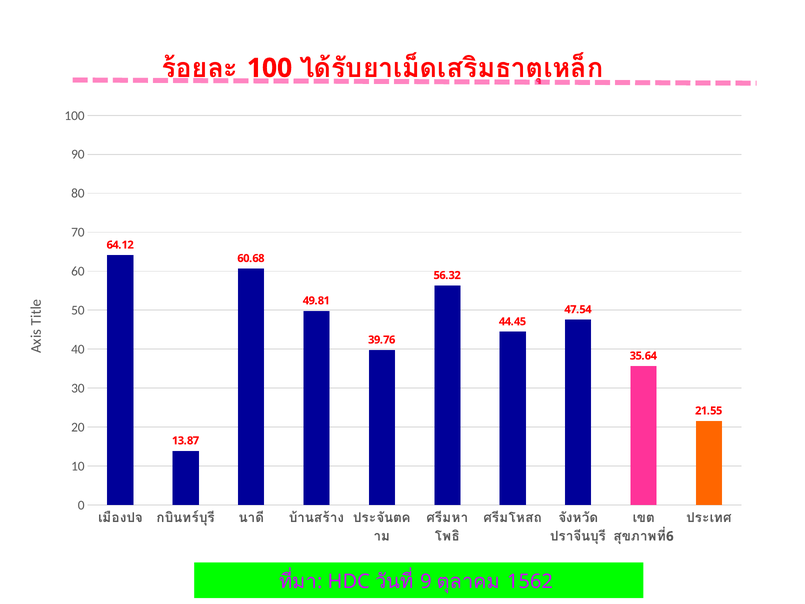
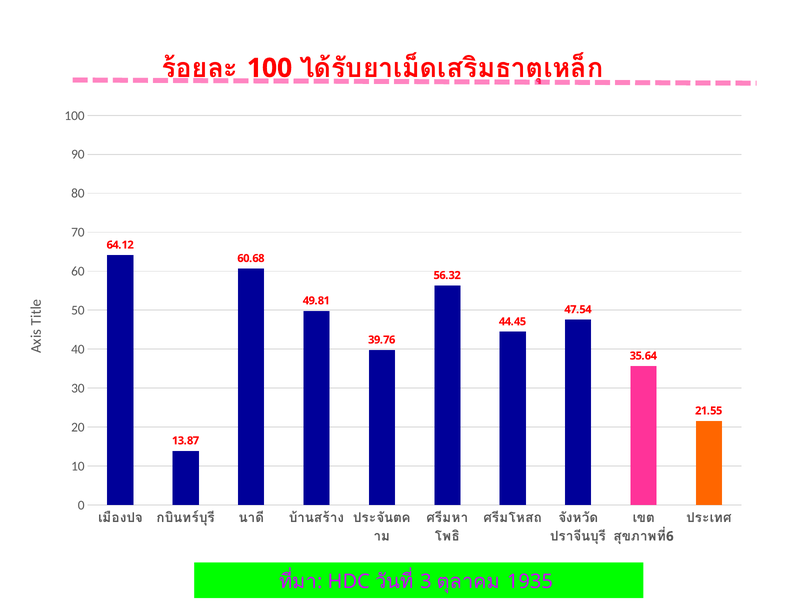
9: 9 -> 3
1562: 1562 -> 1935
